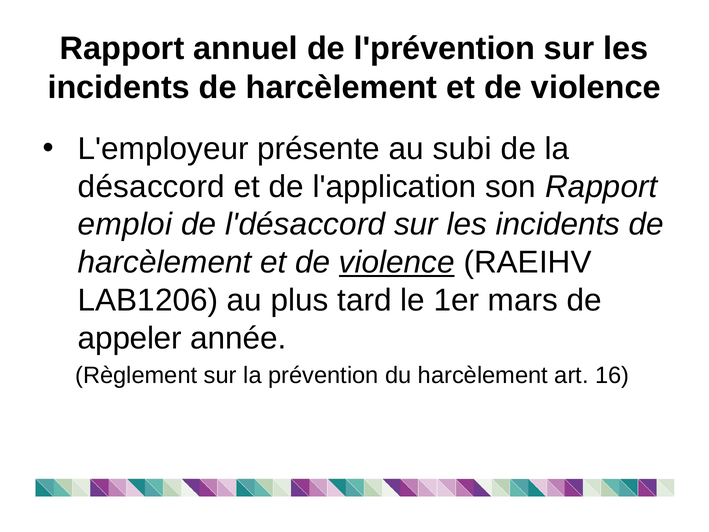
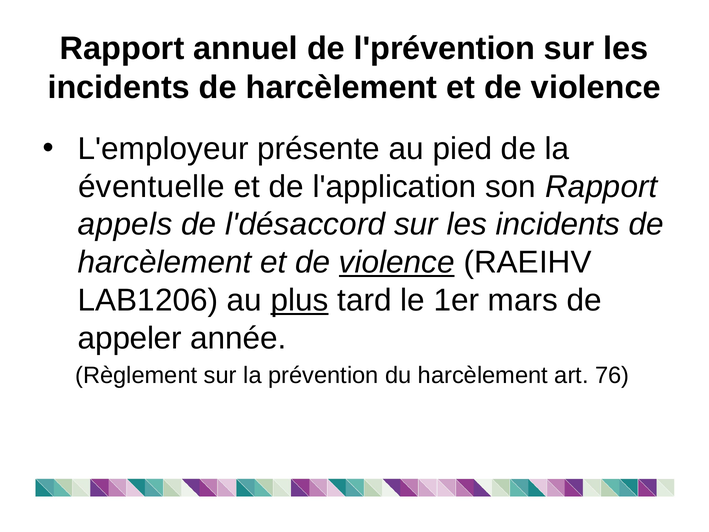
subi: subi -> pied
désaccord: désaccord -> éventuelle
emploi: emploi -> appels
plus underline: none -> present
16: 16 -> 76
